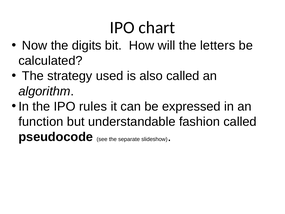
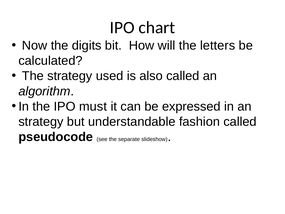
rules: rules -> must
function at (41, 122): function -> strategy
